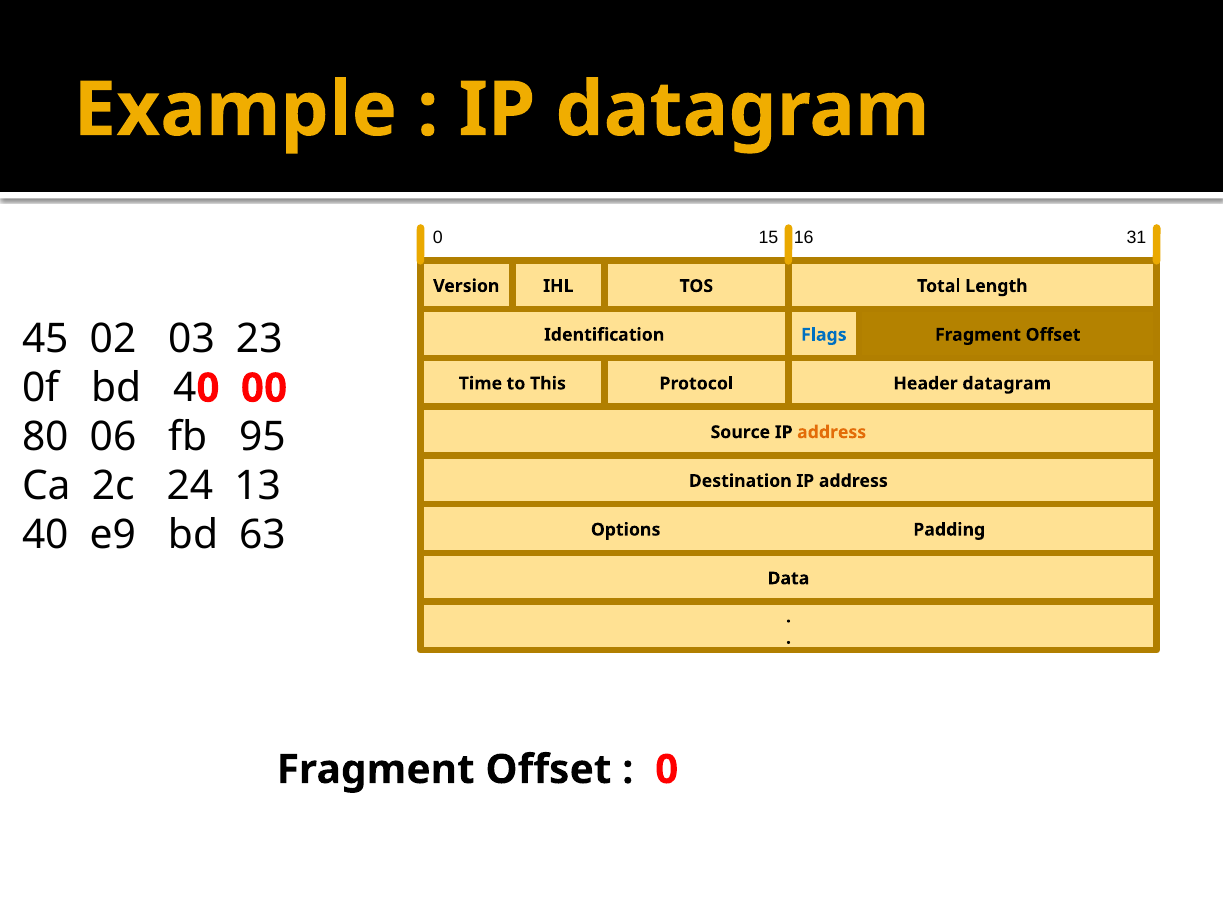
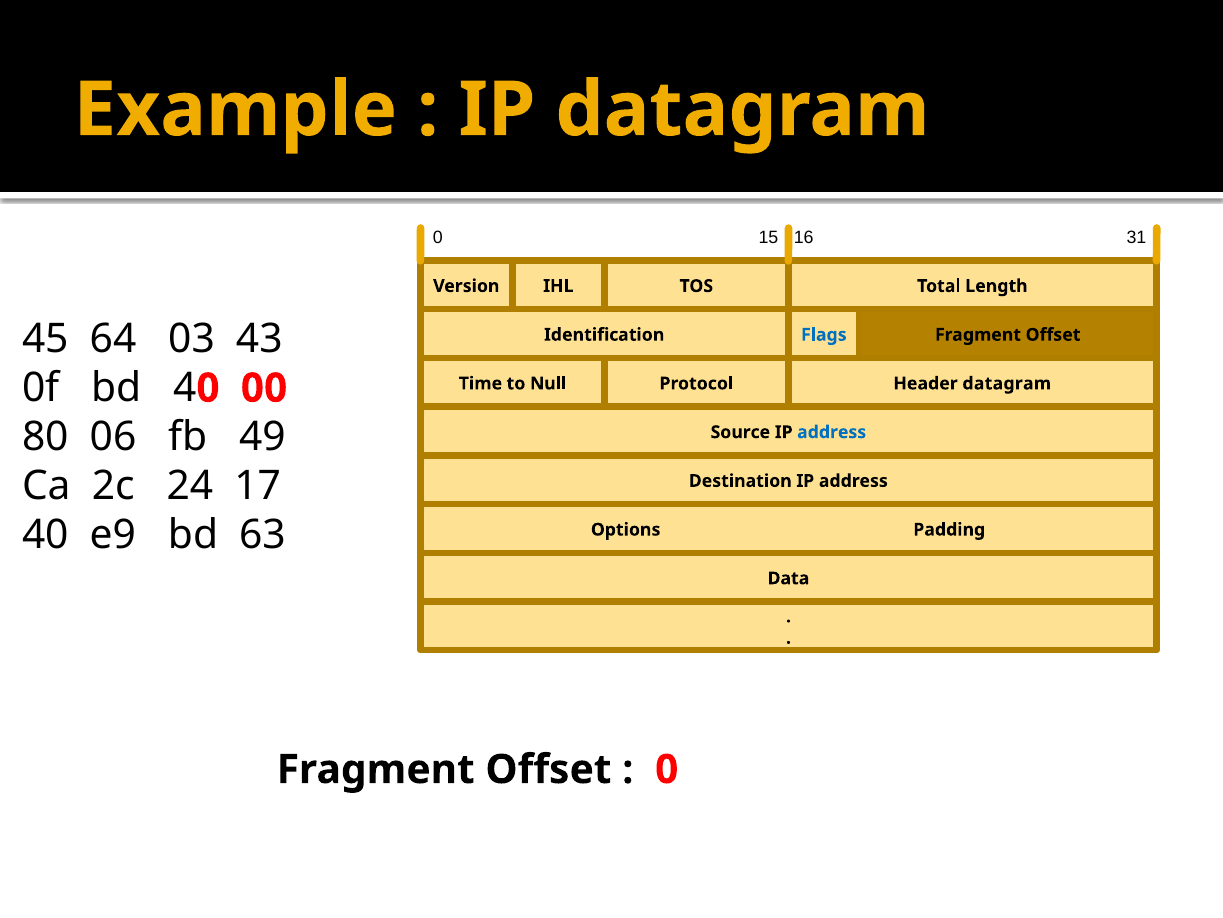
02: 02 -> 64
23: 23 -> 43
This: This -> Null
95: 95 -> 49
address at (832, 432) colour: orange -> blue
13: 13 -> 17
